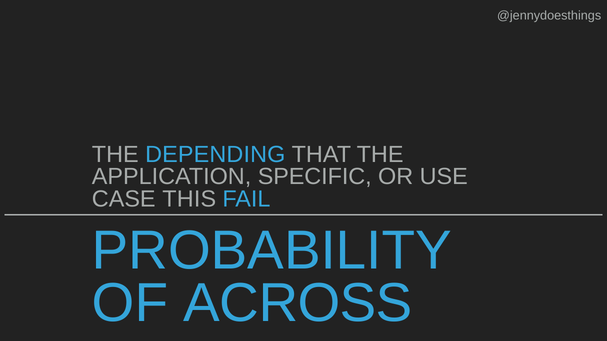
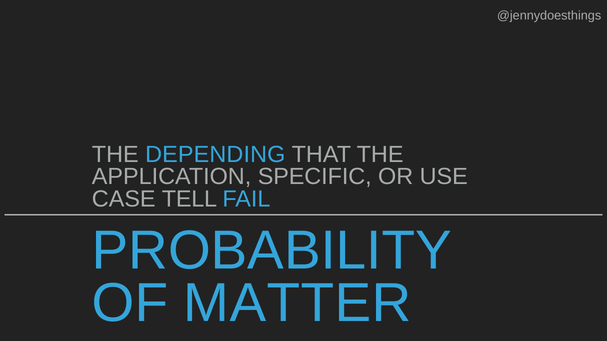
THIS: THIS -> TELL
ACROSS: ACROSS -> MATTER
